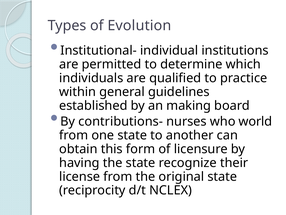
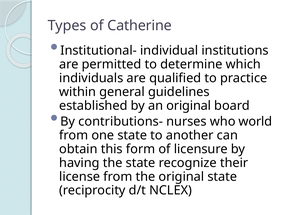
Evolution: Evolution -> Catherine
an making: making -> original
